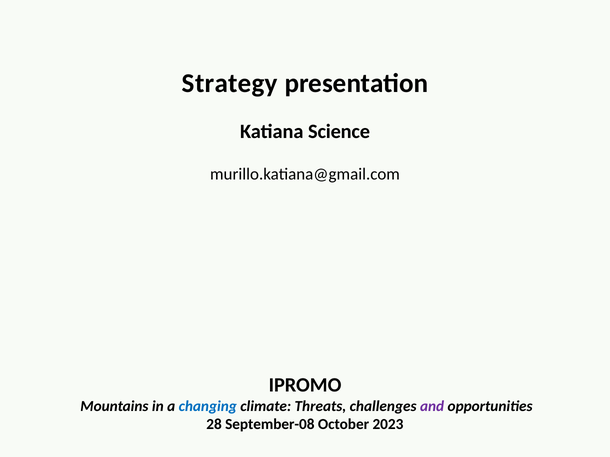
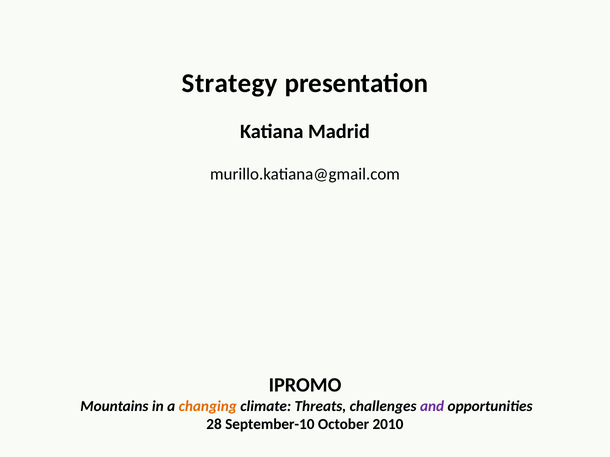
Science: Science -> Madrid
changing colour: blue -> orange
September-08: September-08 -> September-10
2023: 2023 -> 2010
